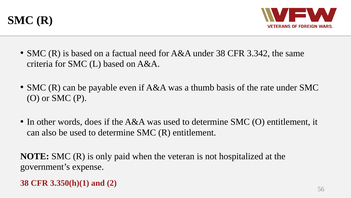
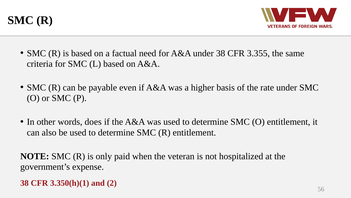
3.342: 3.342 -> 3.355
thumb: thumb -> higher
